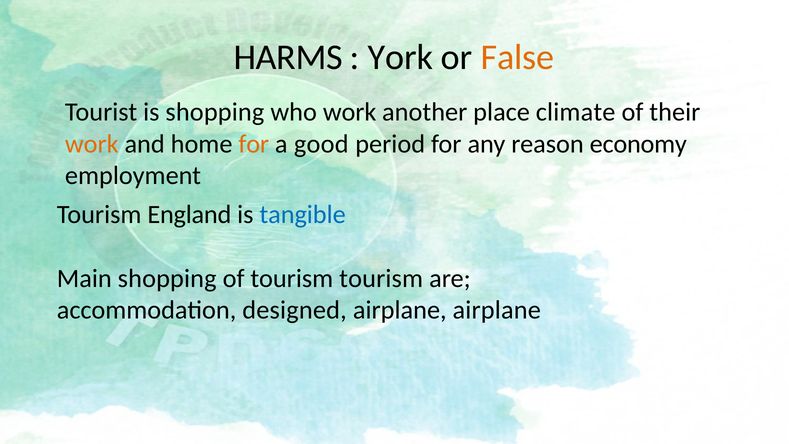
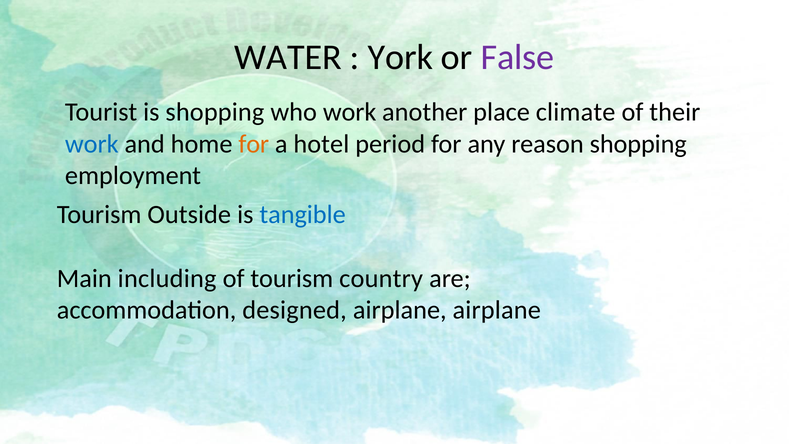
HARMS: HARMS -> WATER
False colour: orange -> purple
work at (92, 144) colour: orange -> blue
good: good -> hotel
reason economy: economy -> shopping
England: England -> Outside
Main shopping: shopping -> including
tourism tourism: tourism -> country
